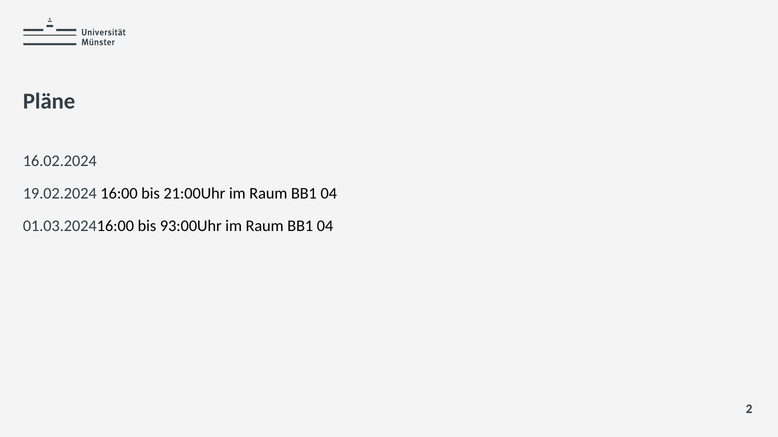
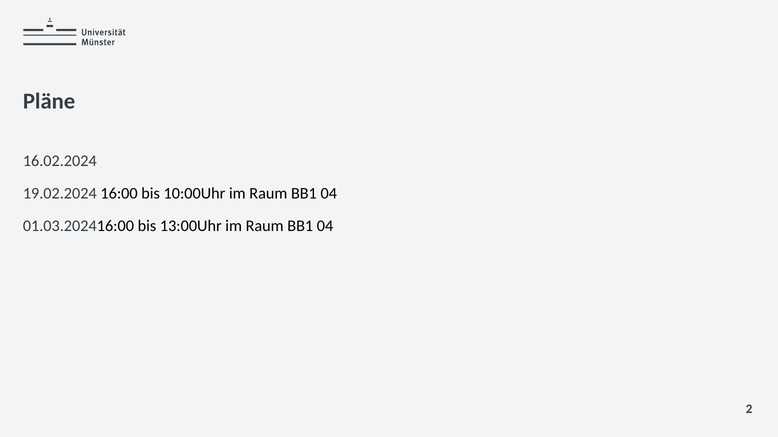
21:00Uhr: 21:00Uhr -> 10:00Uhr
93:00Uhr: 93:00Uhr -> 13:00Uhr
